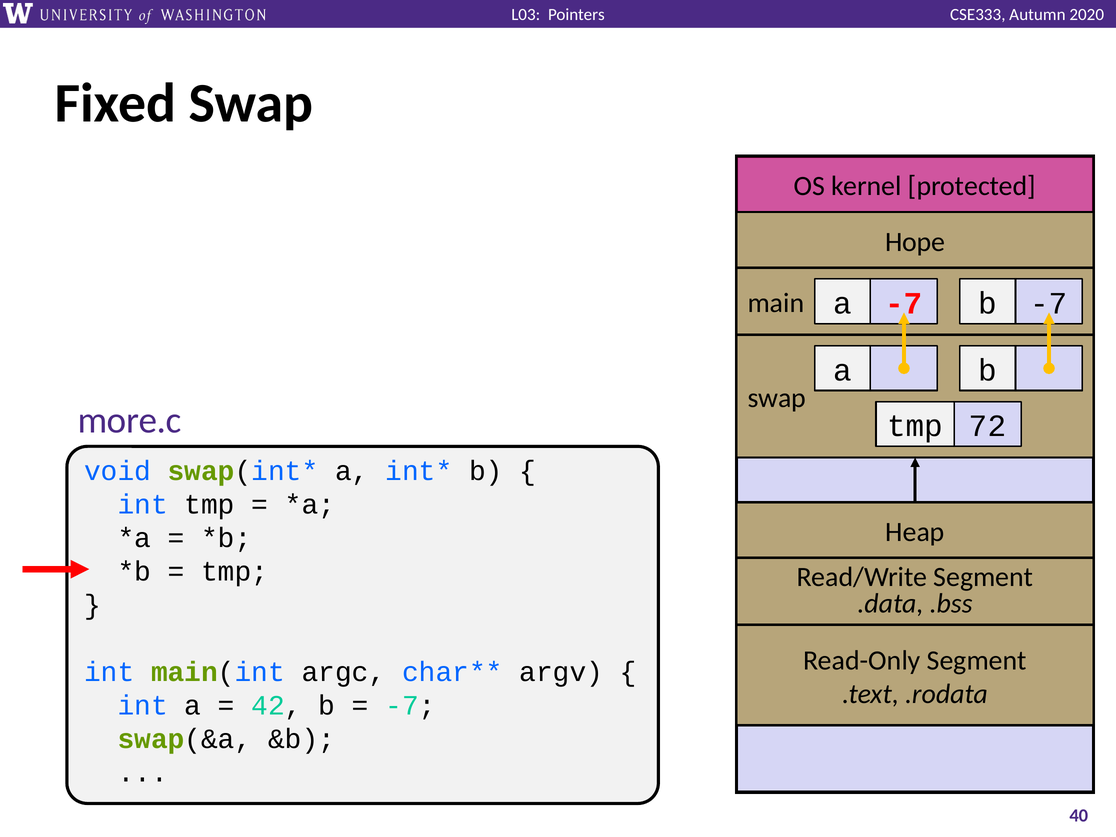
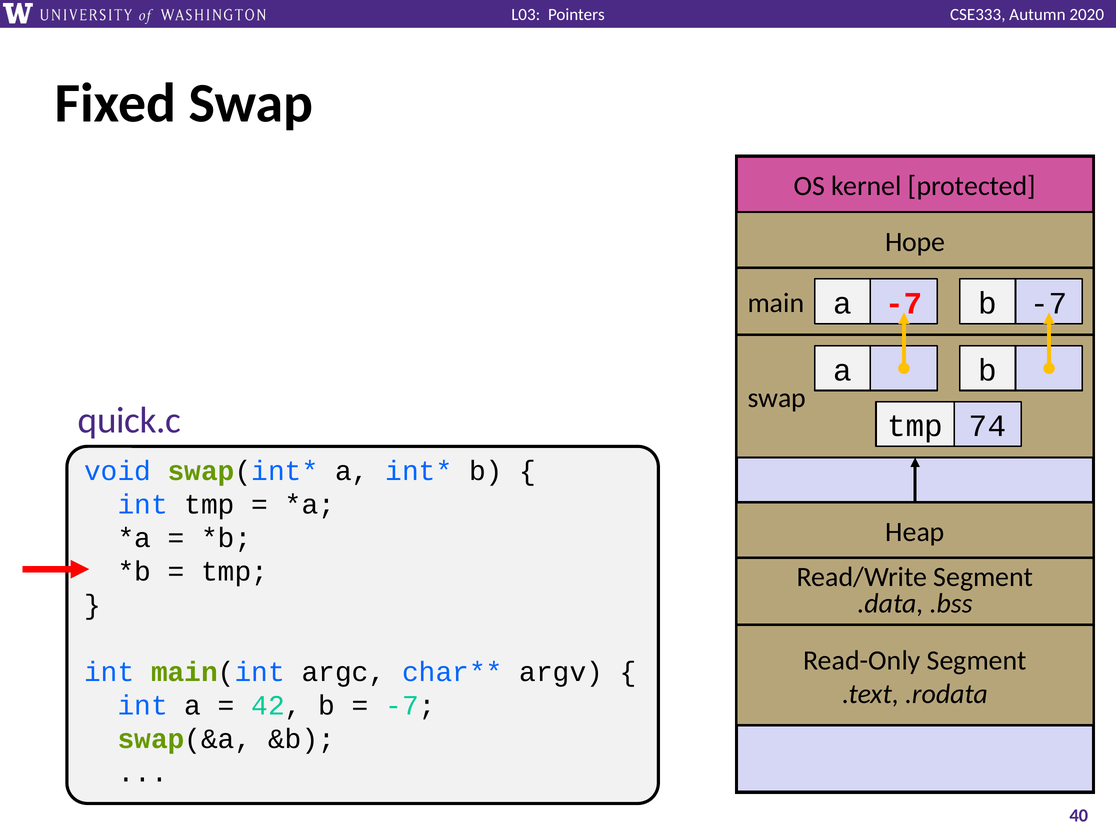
more.c: more.c -> quick.c
72: 72 -> 74
